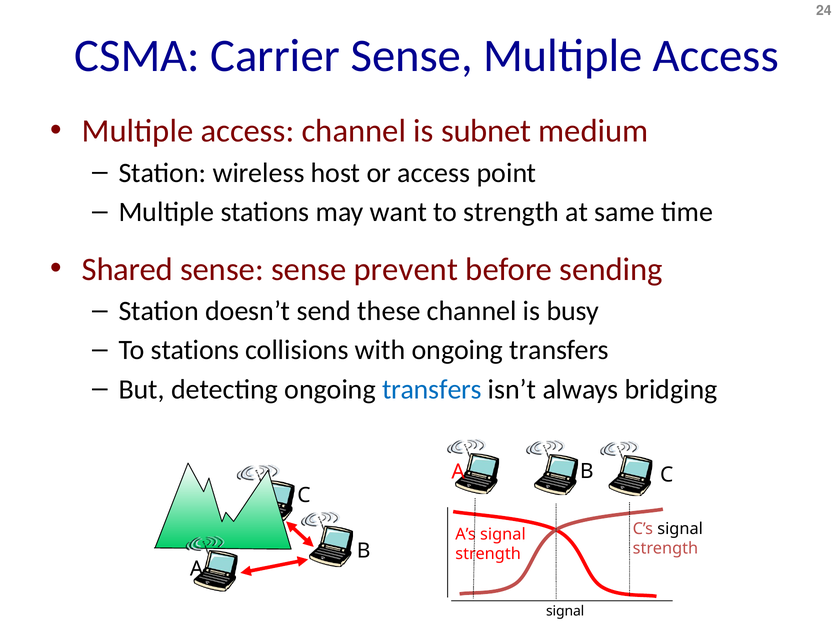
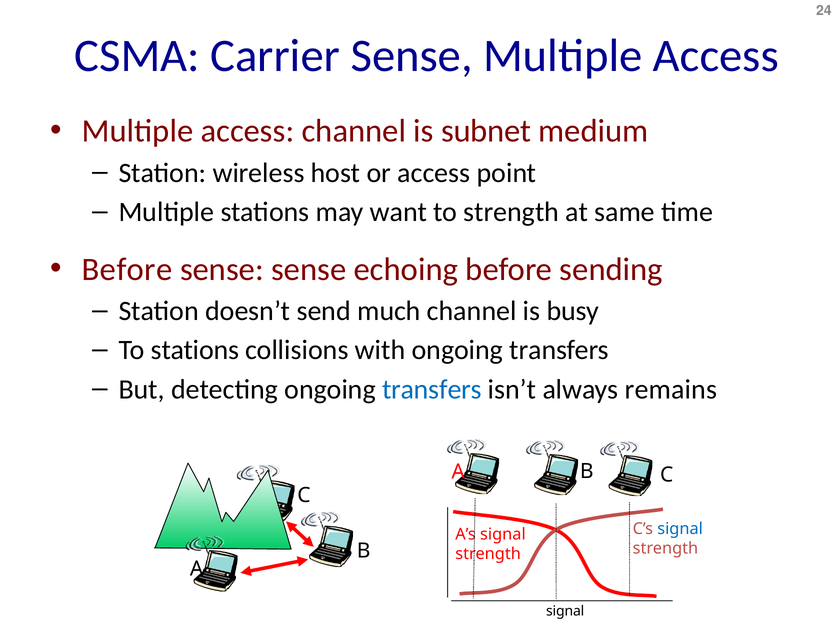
Shared at (127, 269): Shared -> Before
prevent: prevent -> echoing
these: these -> much
bridging: bridging -> remains
signal at (680, 529) colour: black -> blue
